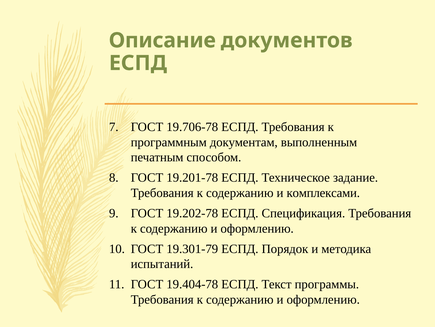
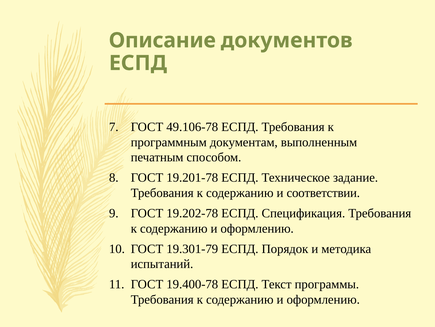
19.706-78: 19.706-78 -> 49.106-78
комплексами: комплексами -> соответствии
19.404-78: 19.404-78 -> 19.400-78
